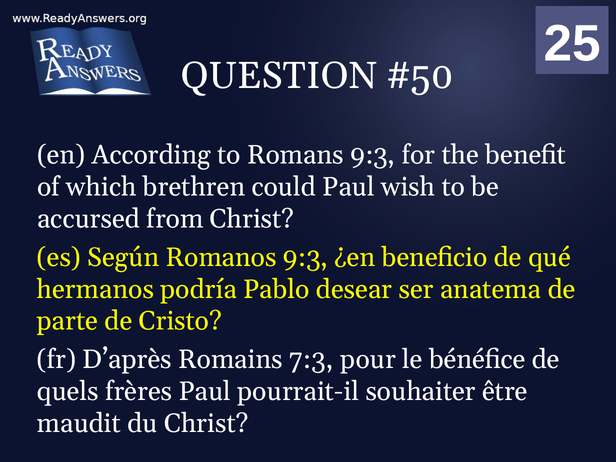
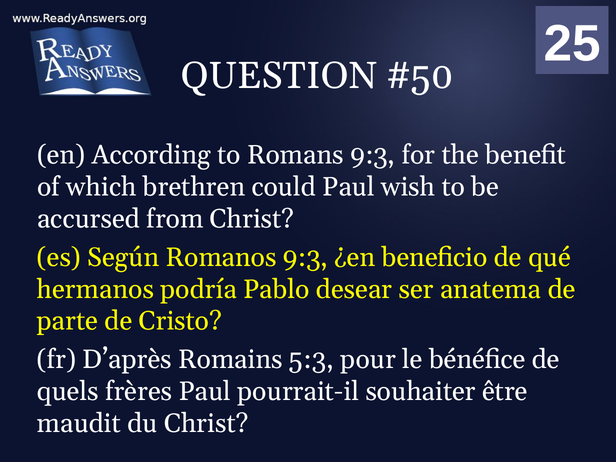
7:3: 7:3 -> 5:3
